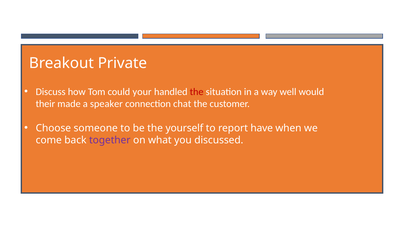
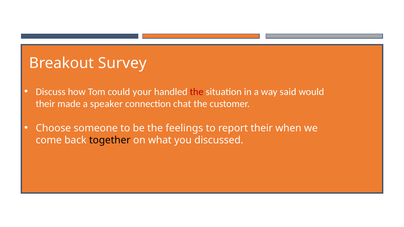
Private: Private -> Survey
well: well -> said
yourself: yourself -> feelings
report have: have -> their
together colour: purple -> black
